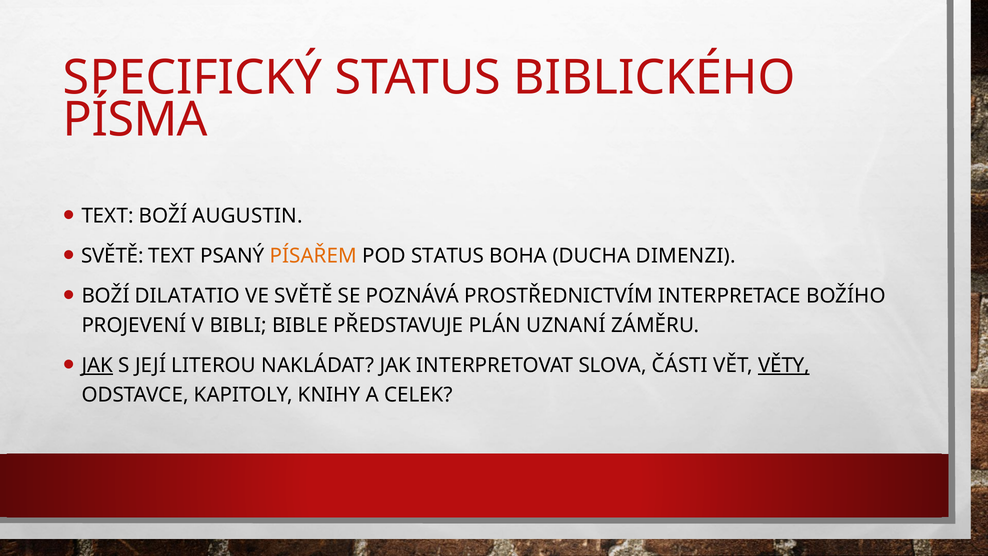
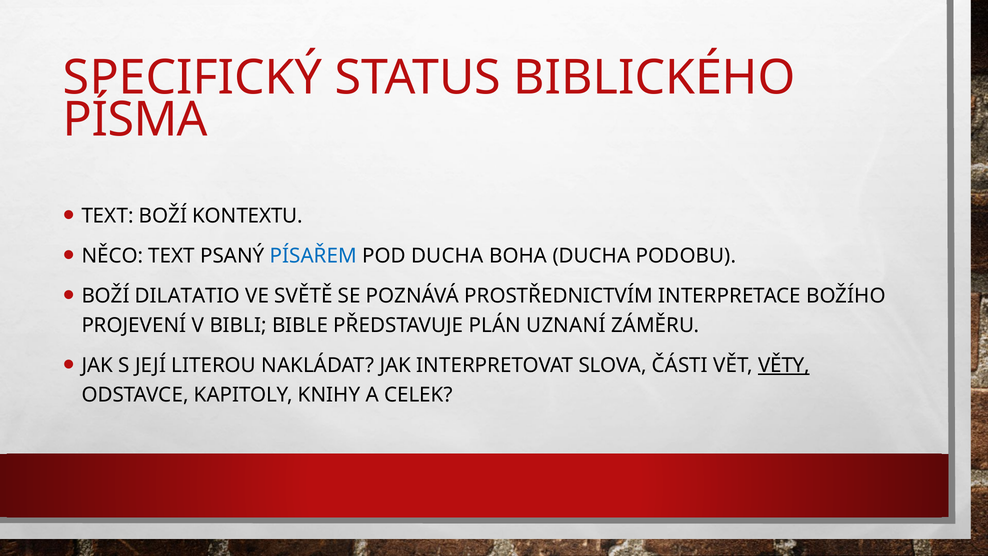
AUGUSTIN: AUGUSTIN -> KONTEXTU
SVĚTĚ at (112, 256): SVĚTĚ -> NĚCO
PÍSAŘEM colour: orange -> blue
POD STATUS: STATUS -> DUCHA
DIMENZI: DIMENZI -> PODOBU
JAK at (97, 365) underline: present -> none
